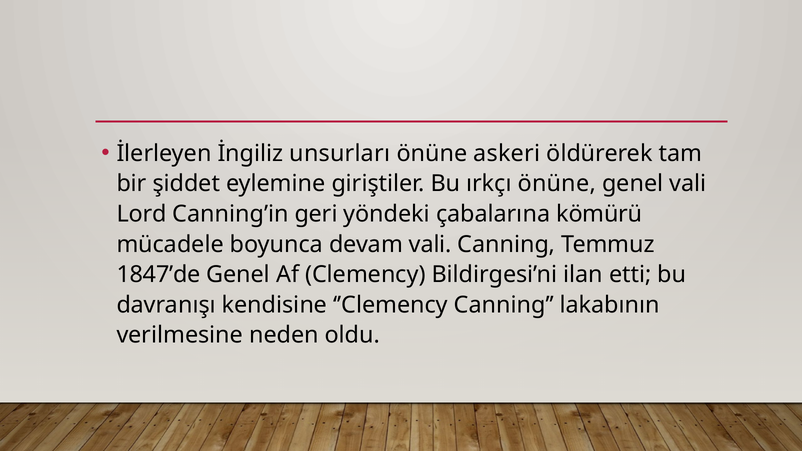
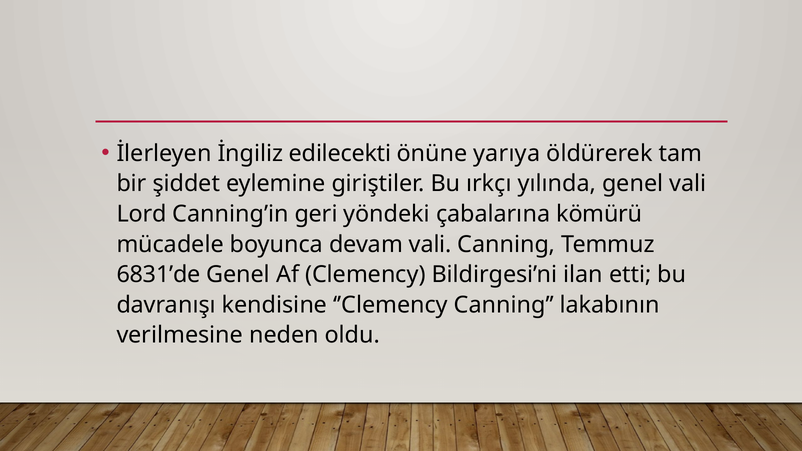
unsurları: unsurları -> edilecekti
askeri: askeri -> yarıya
ırkçı önüne: önüne -> yılında
1847’de: 1847’de -> 6831’de
